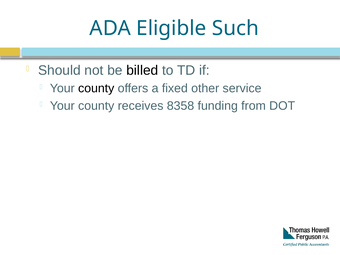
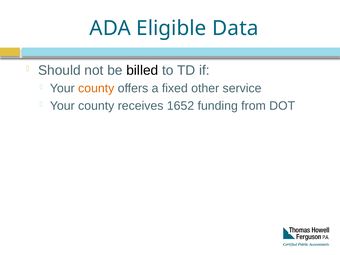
Such: Such -> Data
county at (96, 88) colour: black -> orange
8358: 8358 -> 1652
